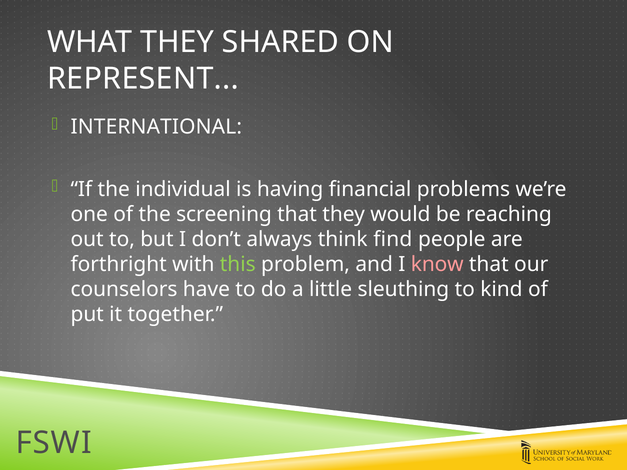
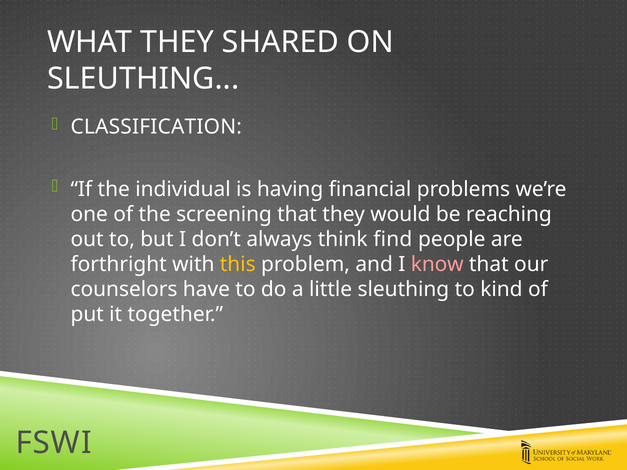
REPRESENT at (143, 79): REPRESENT -> SLEUTHING
INTERNATIONAL: INTERNATIONAL -> CLASSIFICATION
this colour: light green -> yellow
